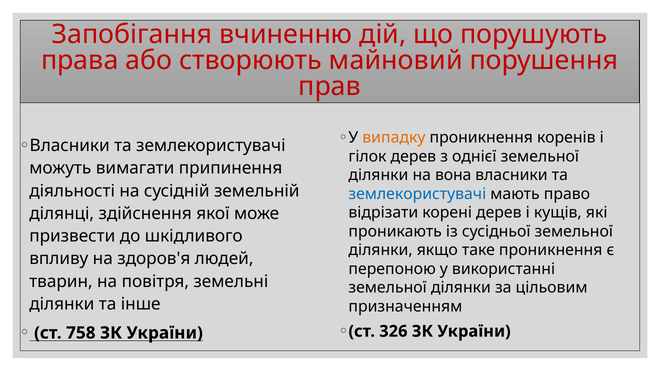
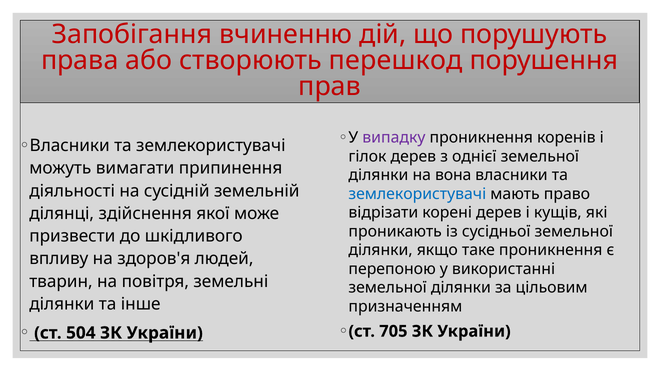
майновий: майновий -> перешкод
випадку colour: orange -> purple
326: 326 -> 705
758: 758 -> 504
